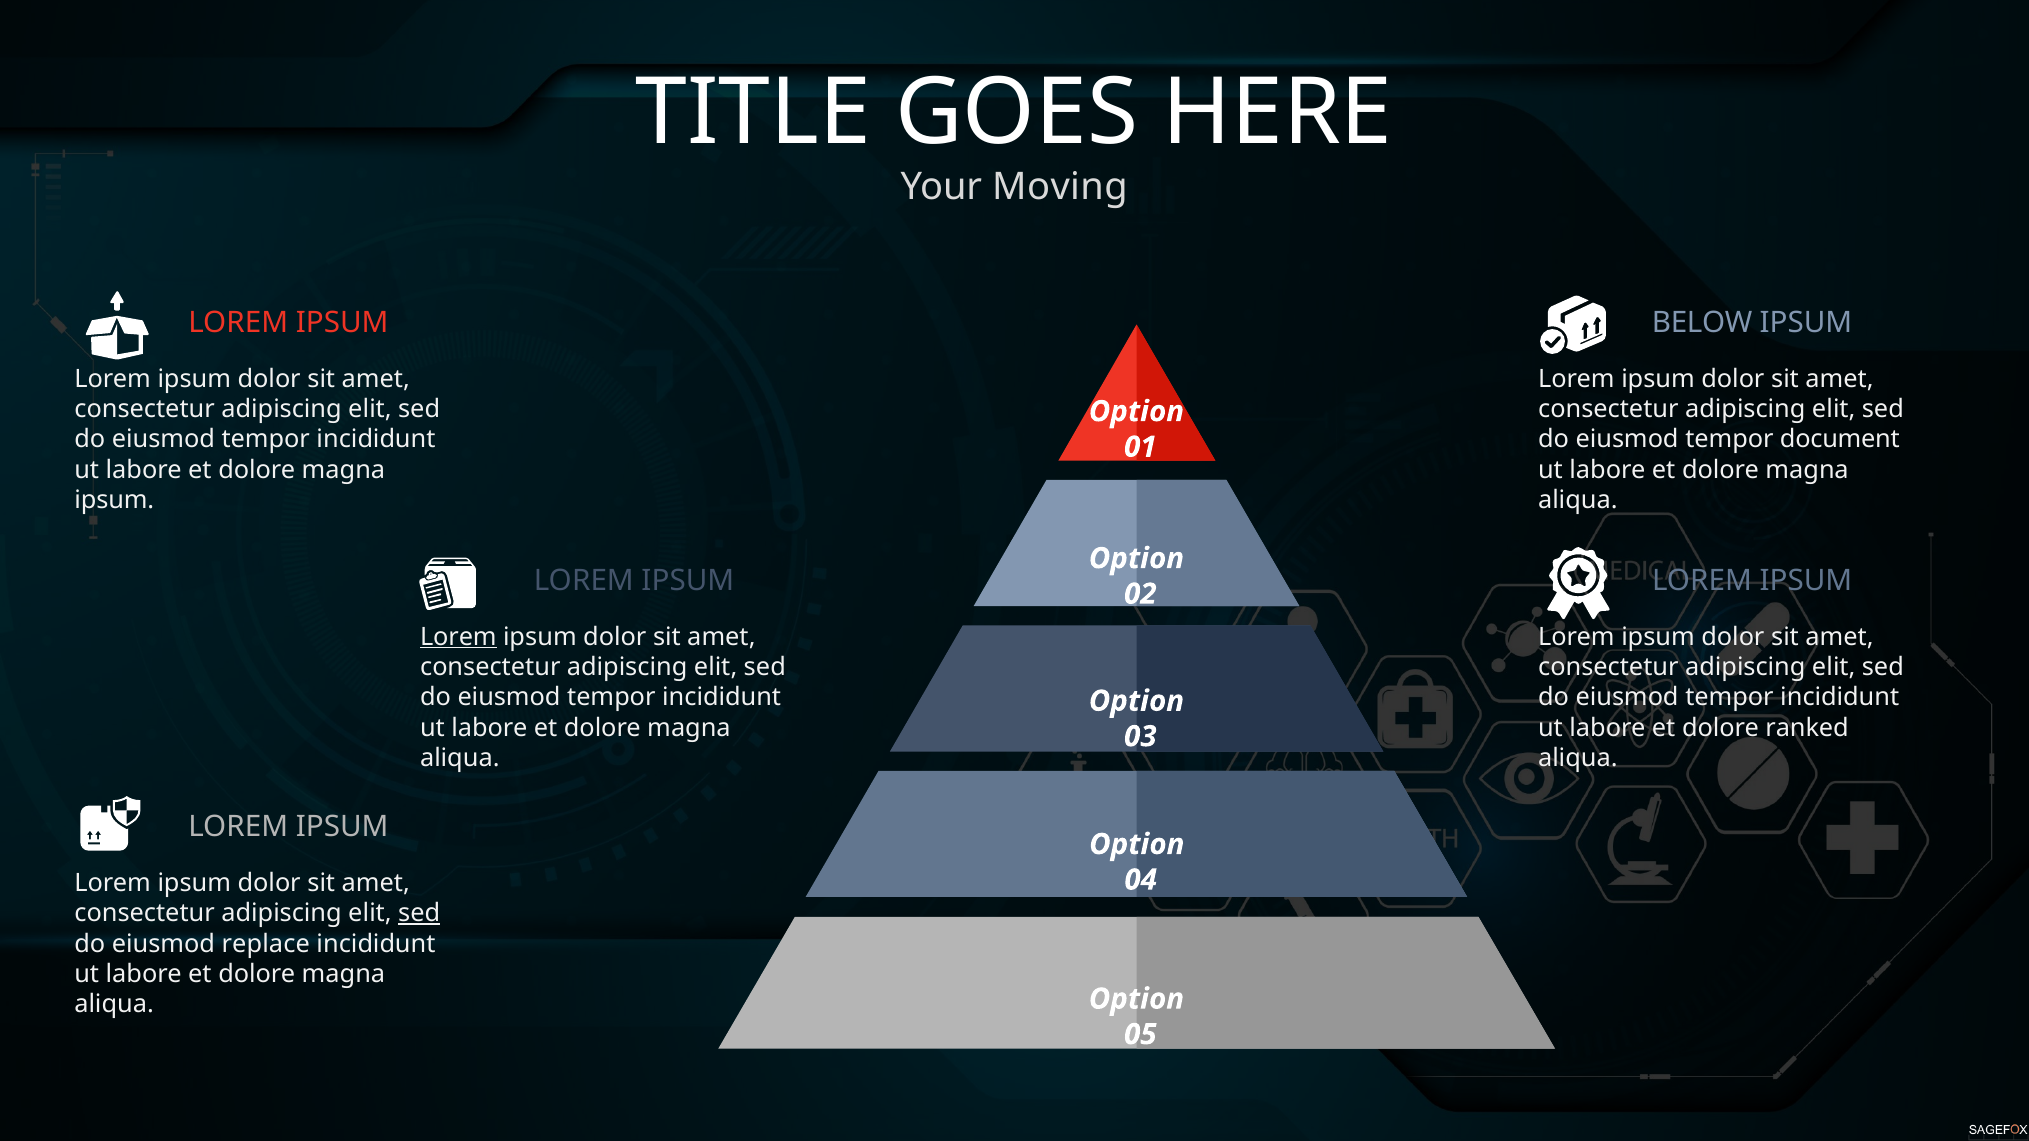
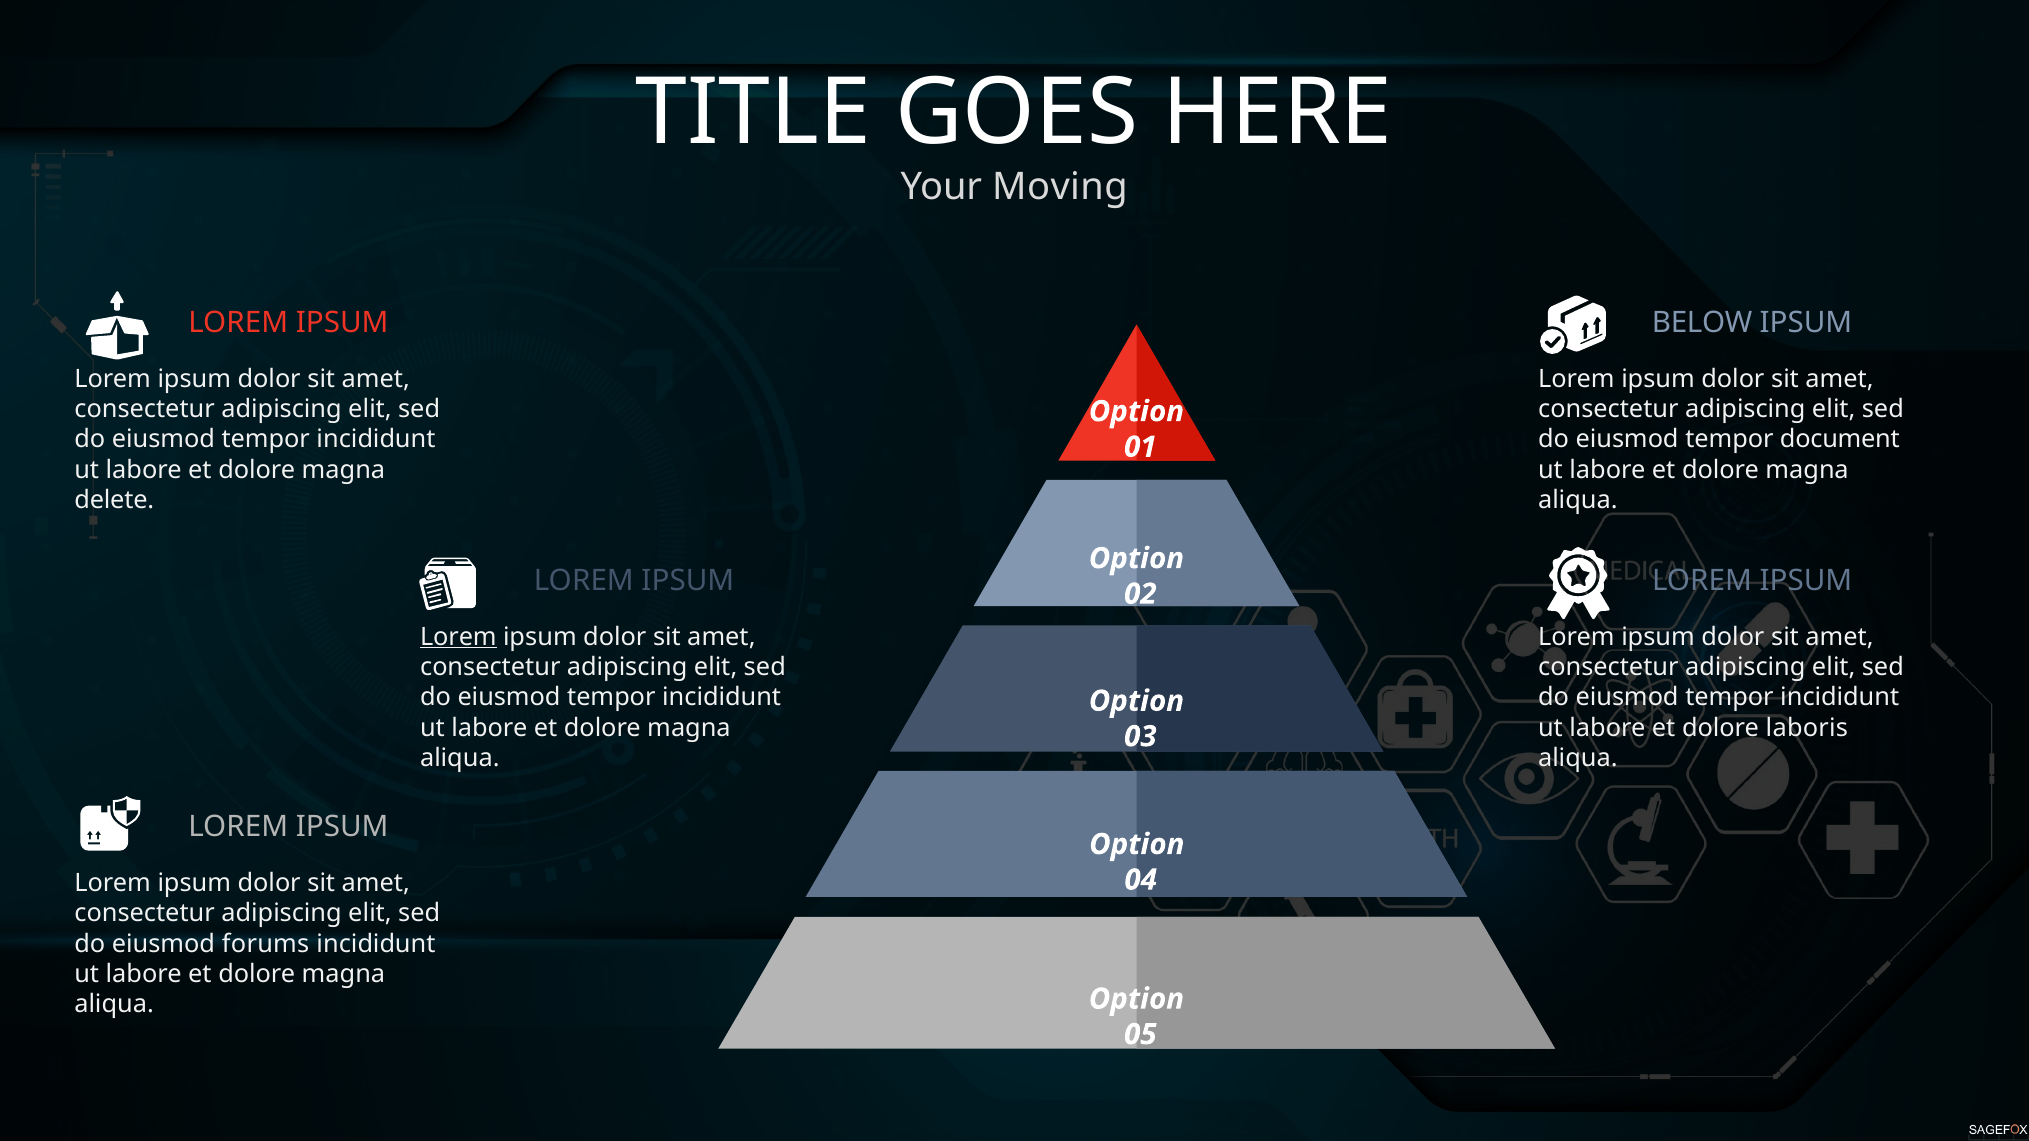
ipsum at (114, 501): ipsum -> delete
ranked: ranked -> laboris
sed at (419, 914) underline: present -> none
replace: replace -> forums
